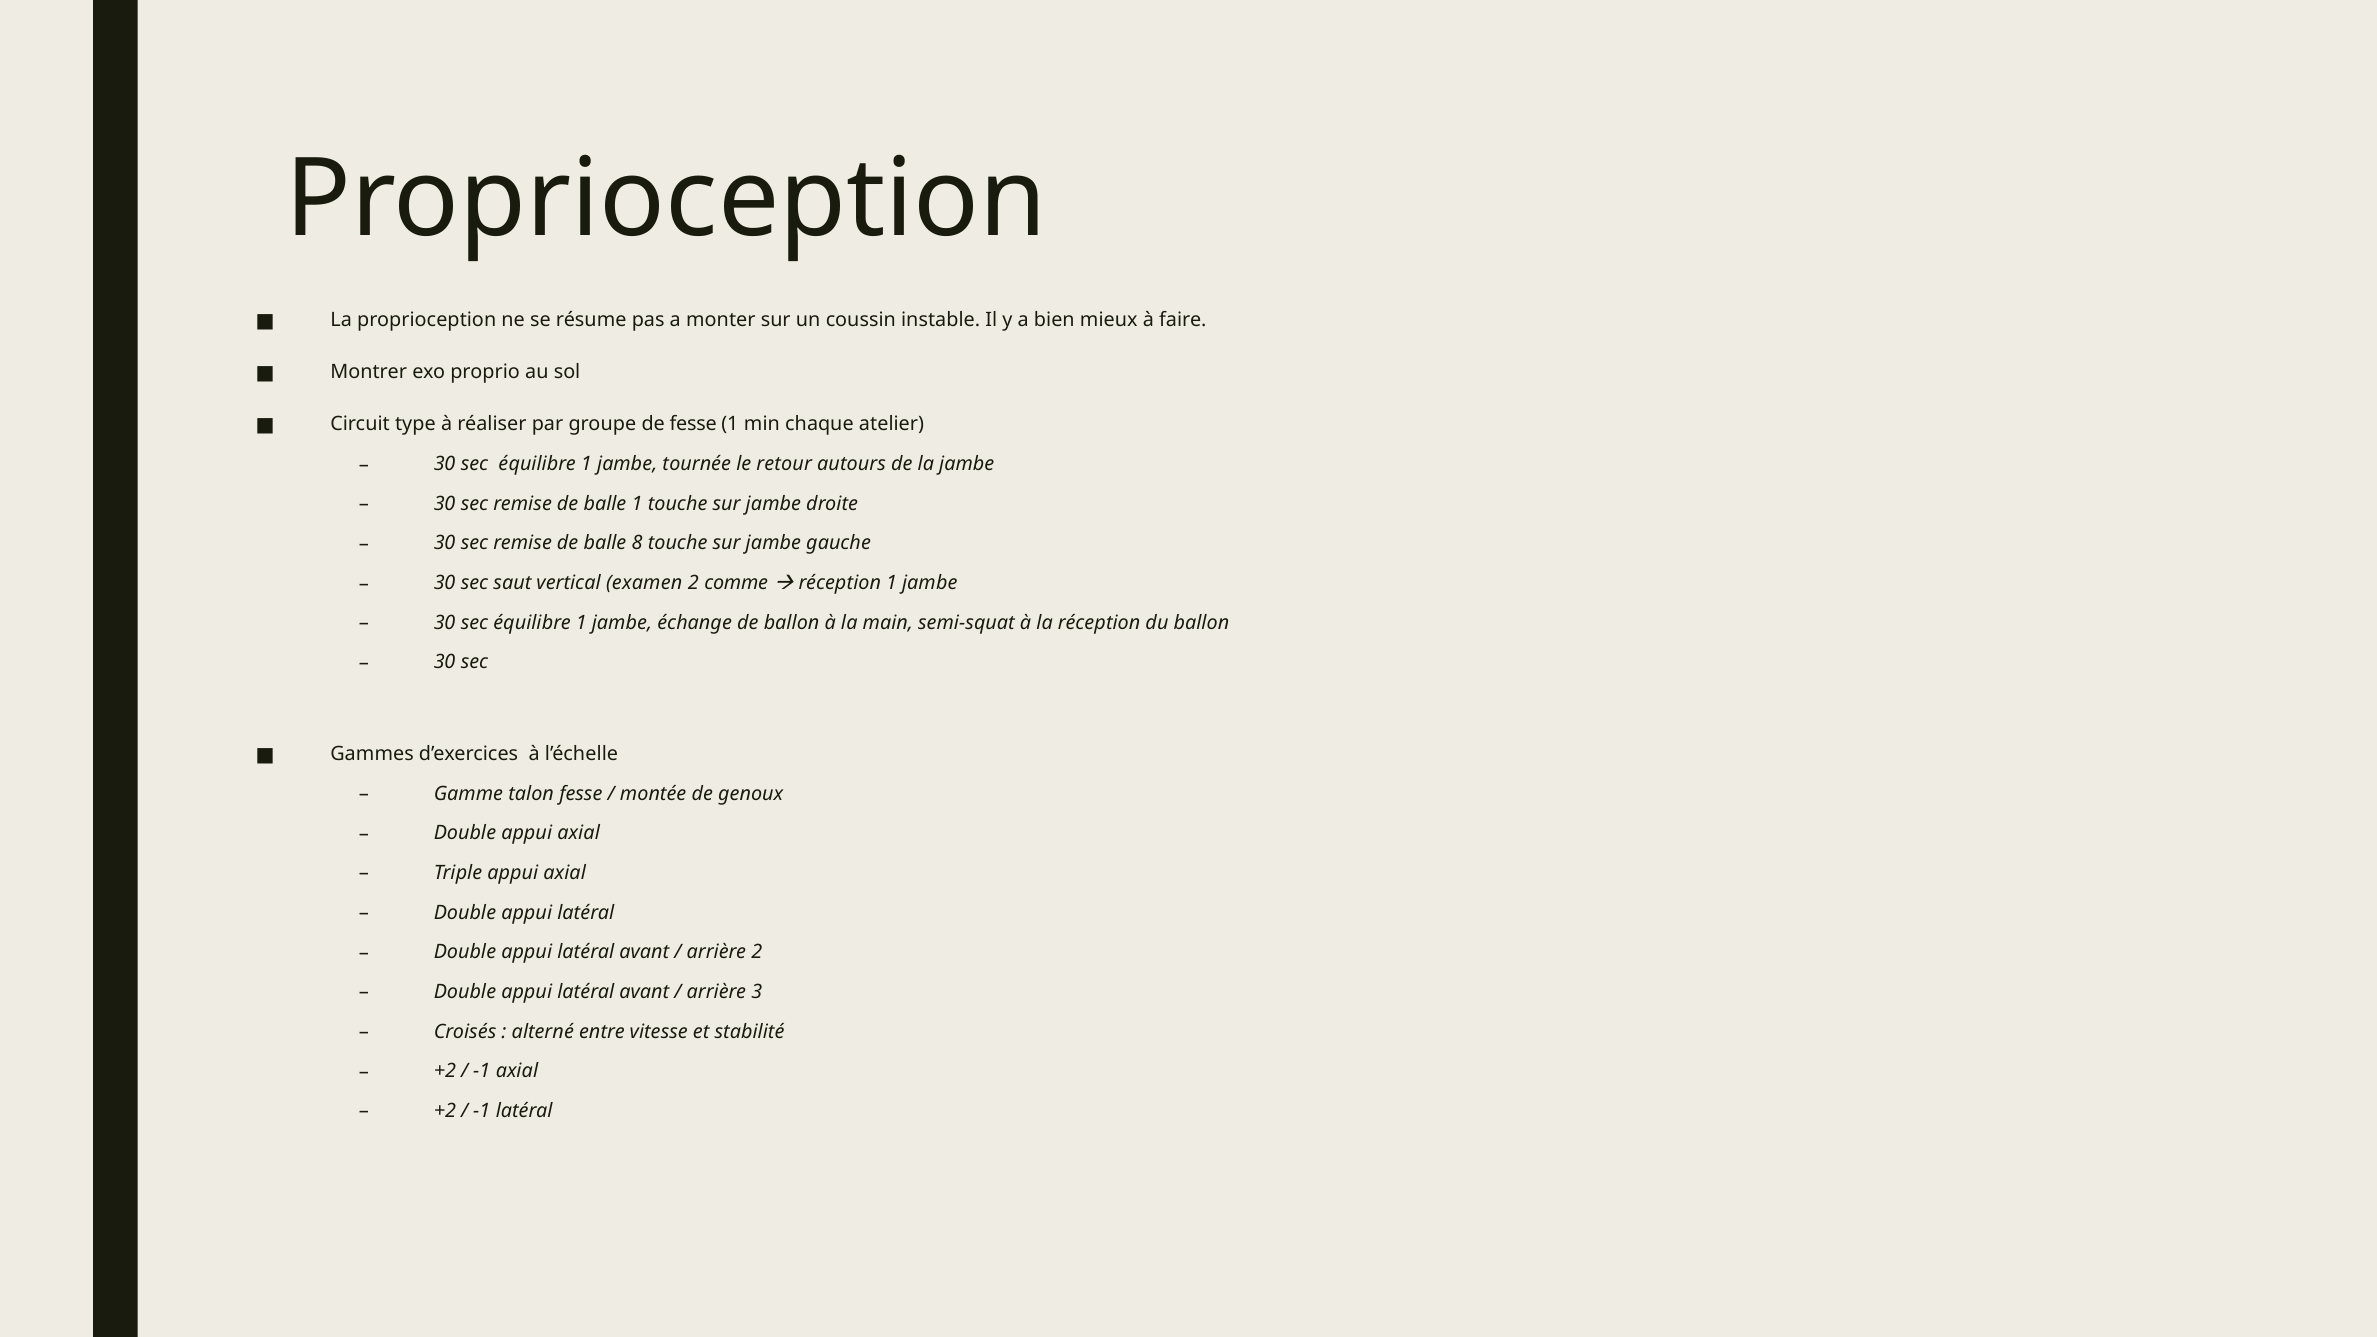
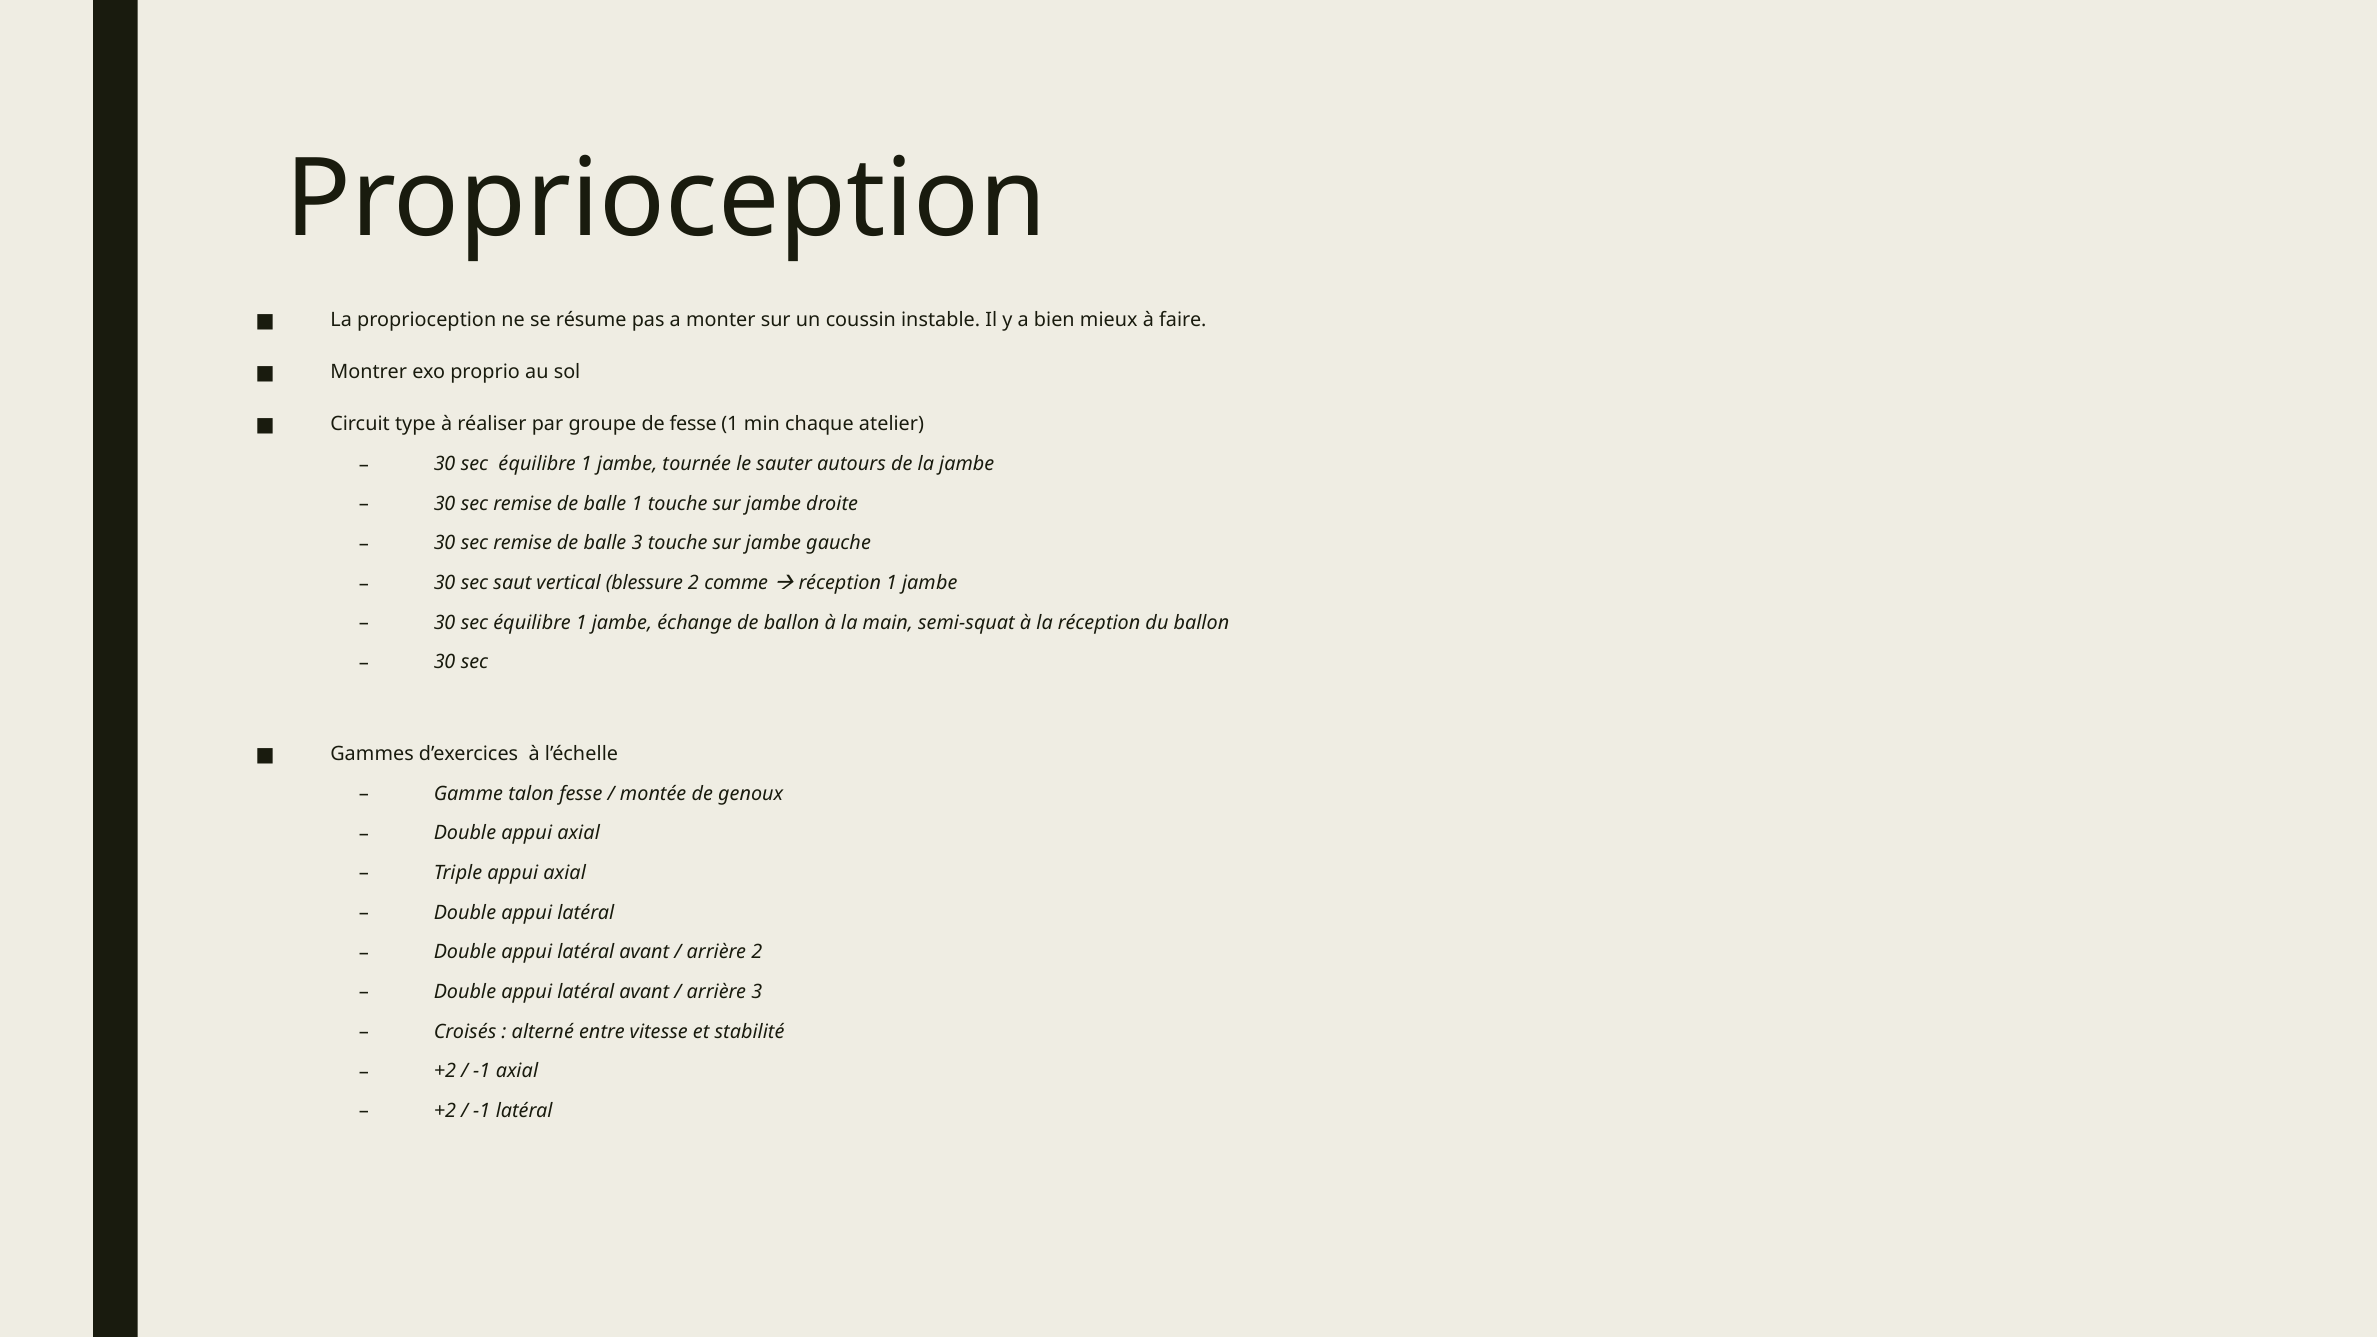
retour: retour -> sauter
balle 8: 8 -> 3
examen: examen -> blessure
